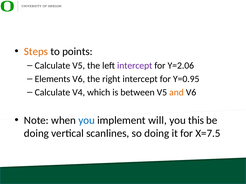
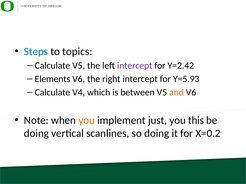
Steps colour: orange -> blue
points: points -> topics
Y=2.06: Y=2.06 -> Y=2.42
Y=0.95: Y=0.95 -> Y=5.93
you at (87, 121) colour: blue -> orange
will: will -> just
X=7.5: X=7.5 -> X=0.2
